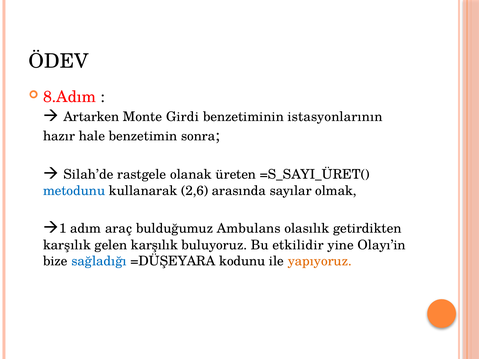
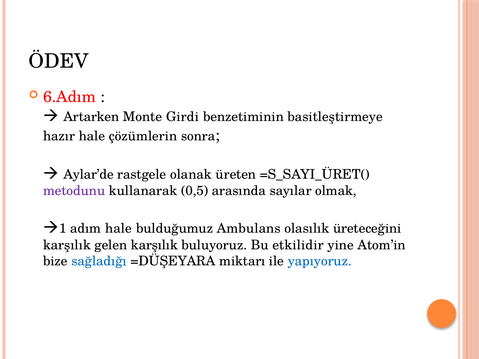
8.Adım: 8.Adım -> 6.Adım
istasyonlarının: istasyonlarının -> basitleştirmeye
benzetimin: benzetimin -> çözümlerin
Silah’de: Silah’de -> Aylar’de
metodunu colour: blue -> purple
2,6: 2,6 -> 0,5
adım araç: araç -> hale
getirdikten: getirdikten -> üreteceğini
Olayı’in: Olayı’in -> Atom’in
kodunu: kodunu -> miktarı
yapıyoruz colour: orange -> blue
